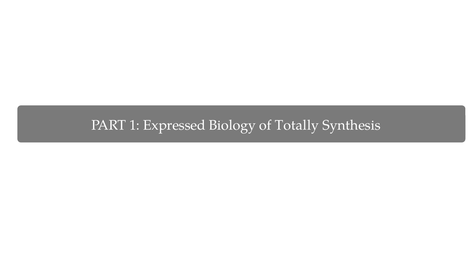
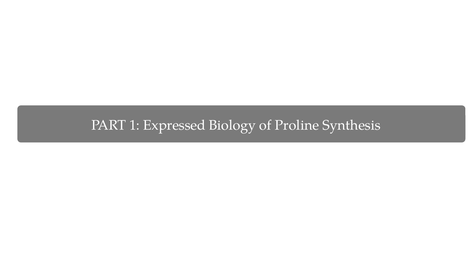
Totally: Totally -> Proline
